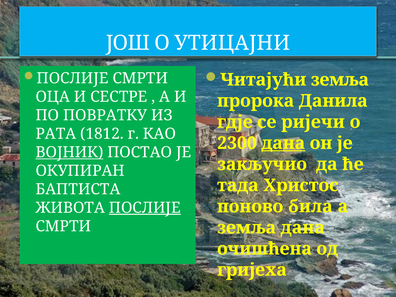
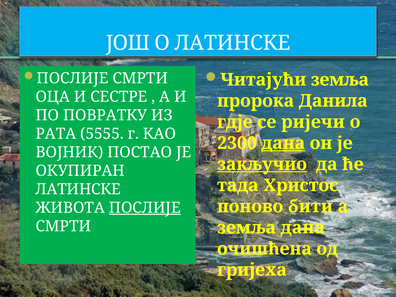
О УТИЦАЈНИ: УТИЦАЈНИ -> ЛАТИНСКЕ
1812: 1812 -> 5555
ВОЈНИК underline: present -> none
закључио underline: none -> present
БАПТИСТА at (78, 189): БАПТИСТА -> ЛАТИНСКЕ
била: била -> бити
